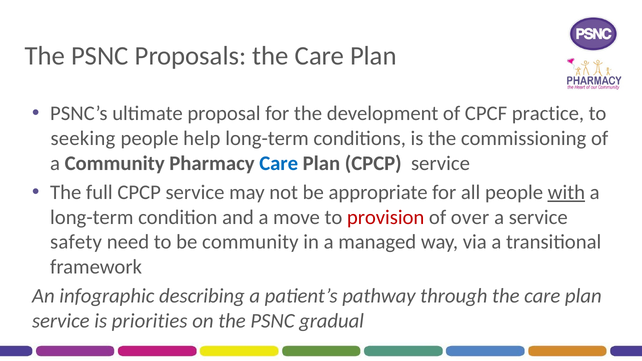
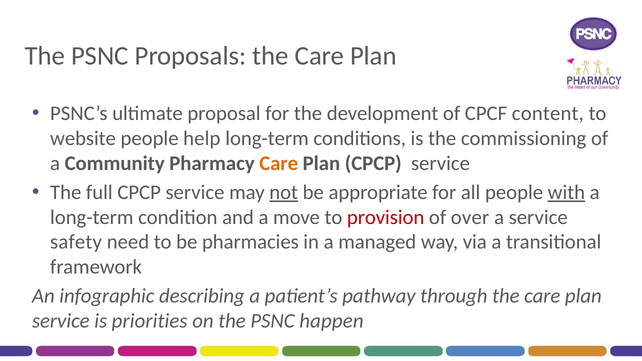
practice: practice -> content
seeking: seeking -> website
Care at (279, 163) colour: blue -> orange
not underline: none -> present
be community: community -> pharmacies
gradual: gradual -> happen
